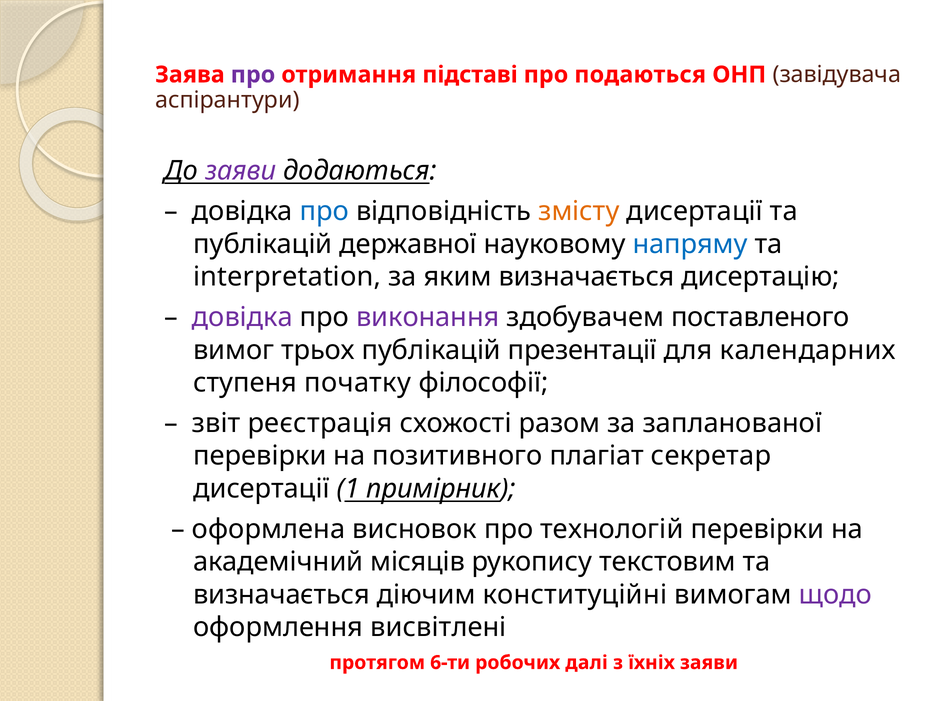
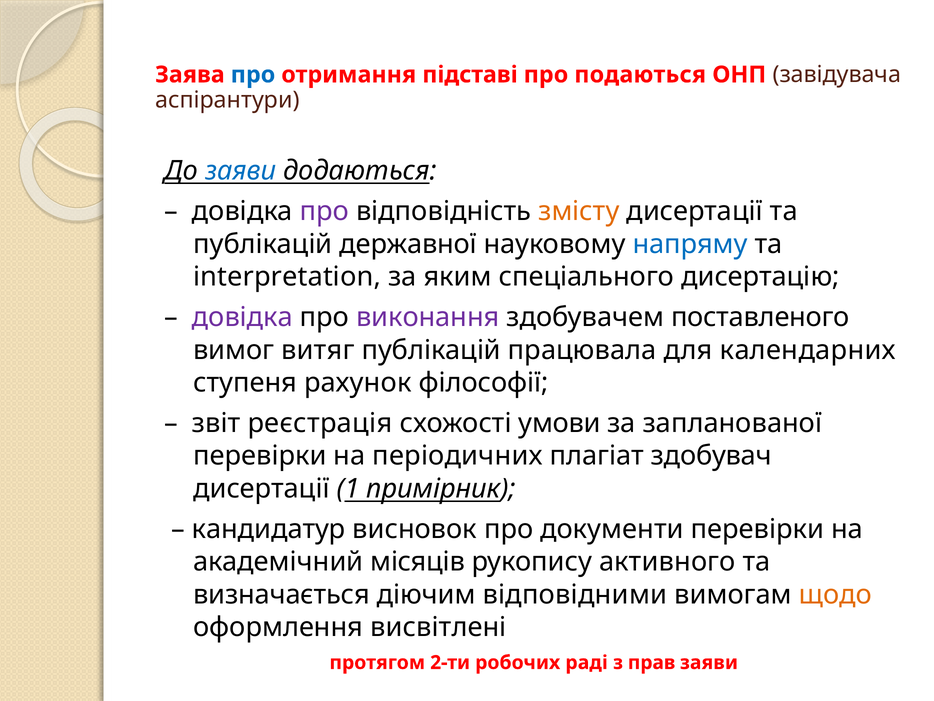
про at (253, 75) colour: purple -> blue
заяви at (241, 171) colour: purple -> blue
про at (324, 211) colour: blue -> purple
яким визначається: визначається -> спеціального
трьох: трьох -> витяг
презентації: презентації -> працювала
початку: початку -> рахунок
разом: разом -> умови
позитивного: позитивного -> періодичних
секретар: секретар -> здобувач
оформлена: оформлена -> кандидатур
технологій: технологій -> документи
текстовим: текстовим -> активного
конституційні: конституційні -> відповідними
щодо colour: purple -> orange
6-ти: 6-ти -> 2-ти
далі: далі -> раді
їхніх: їхніх -> прав
